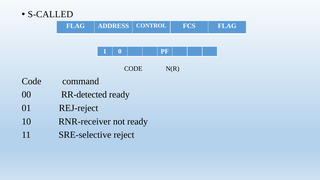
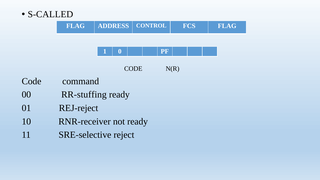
RR-detected: RR-detected -> RR-stuffing
